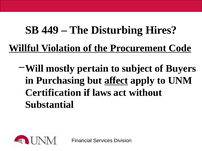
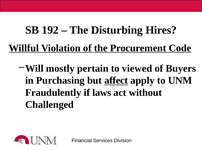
449: 449 -> 192
subject: subject -> viewed
Certification: Certification -> Fraudulently
Substantial: Substantial -> Challenged
